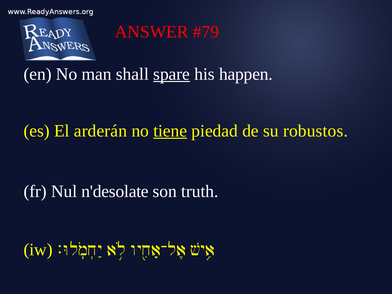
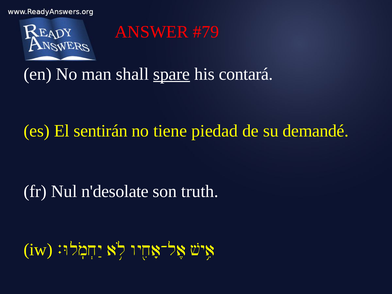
happen: happen -> contará
arderán: arderán -> sentirán
tiene underline: present -> none
robustos: robustos -> demandé
